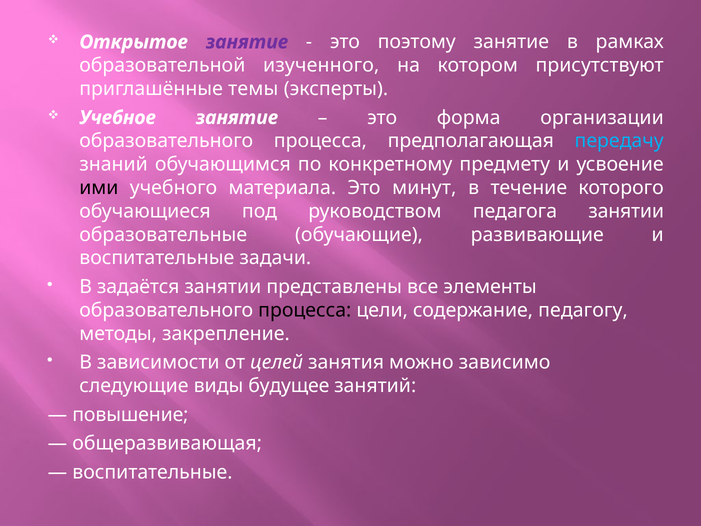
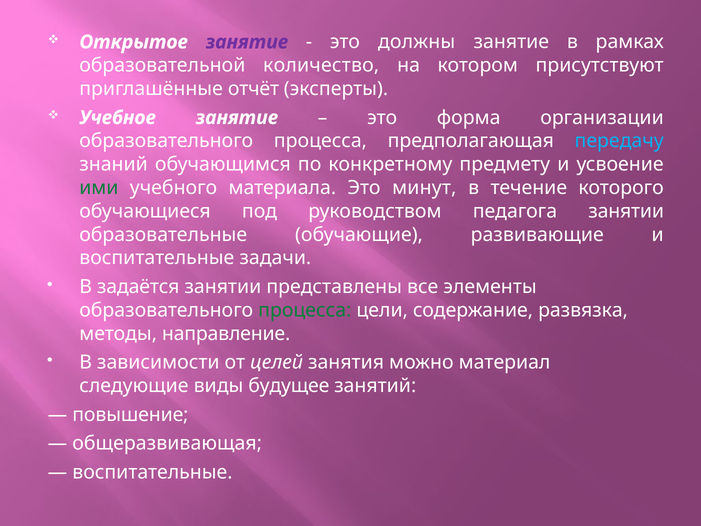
поэтому: поэтому -> должны
изученного: изученного -> количество
темы: темы -> отчёт
ими colour: black -> green
процесса at (305, 310) colour: black -> green
педагогу: педагогу -> развязка
закрепление: закрепление -> направление
зависимо: зависимо -> материал
